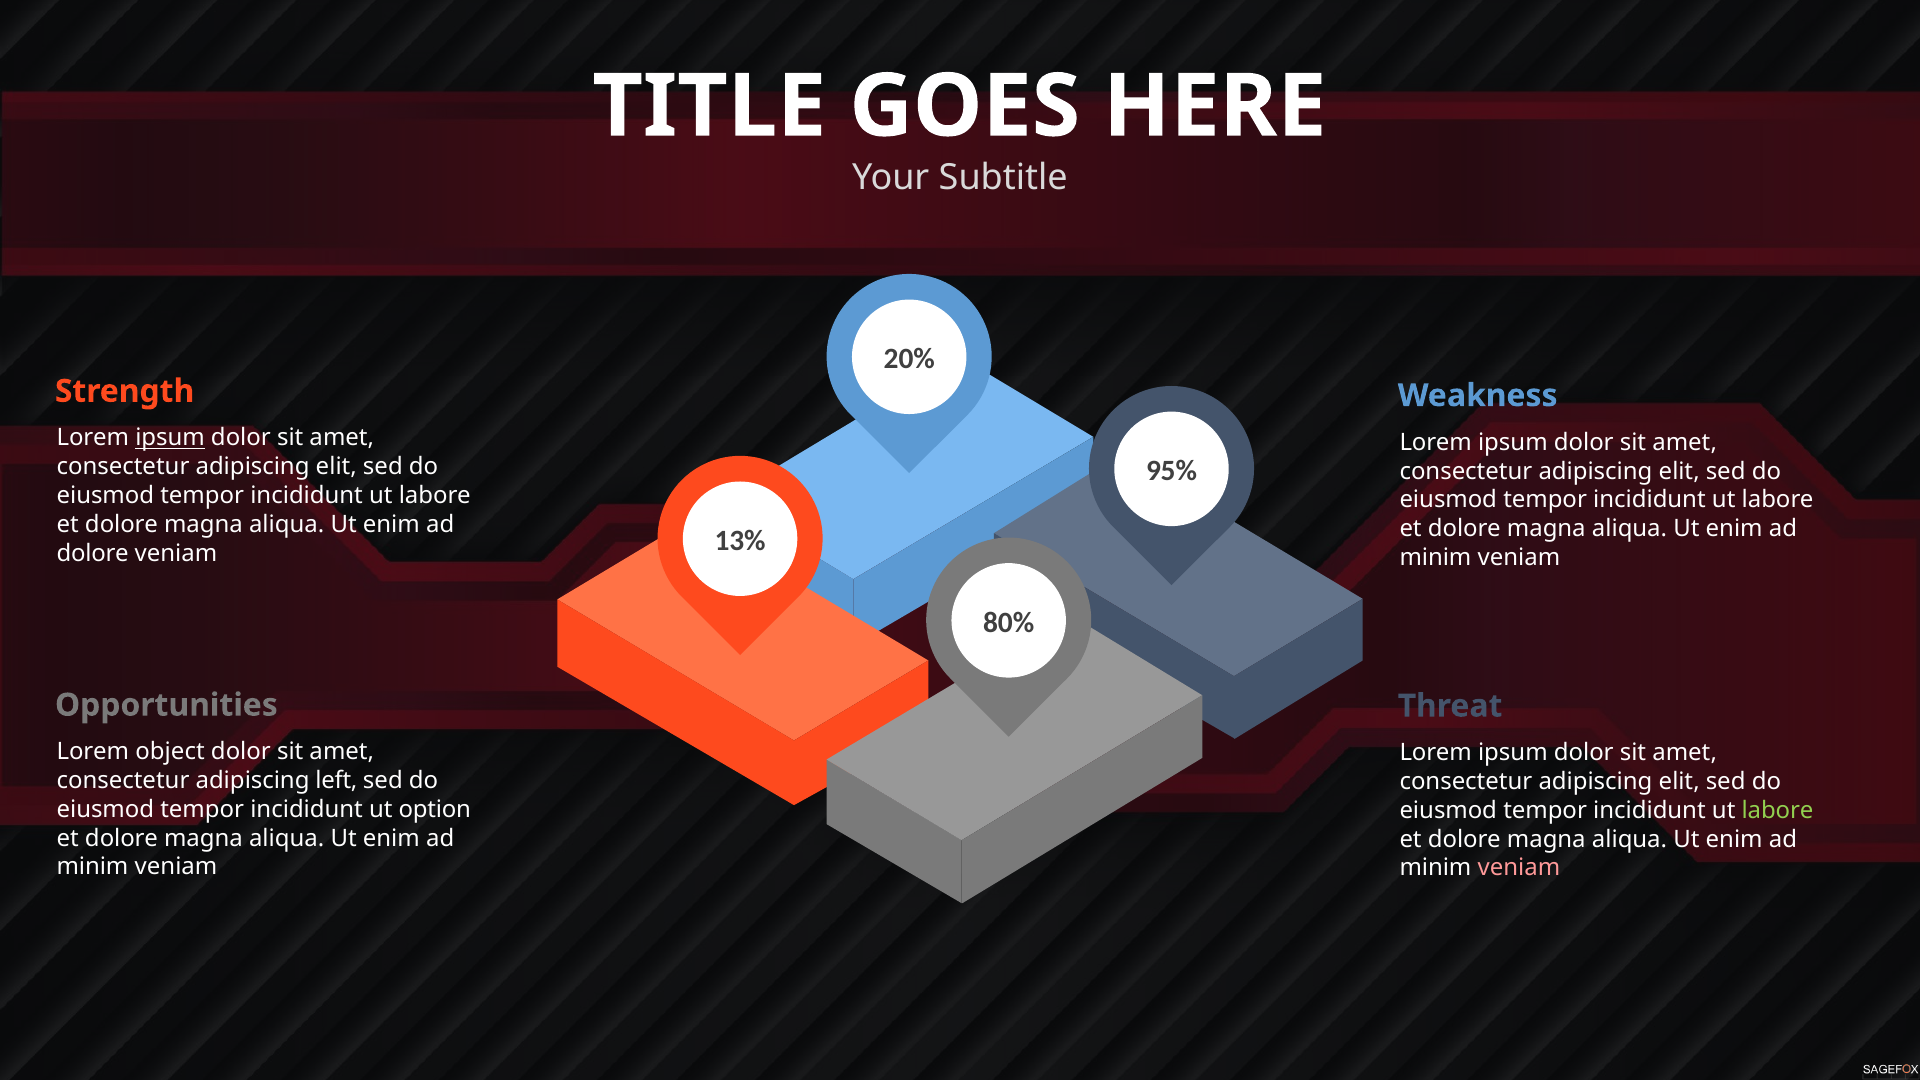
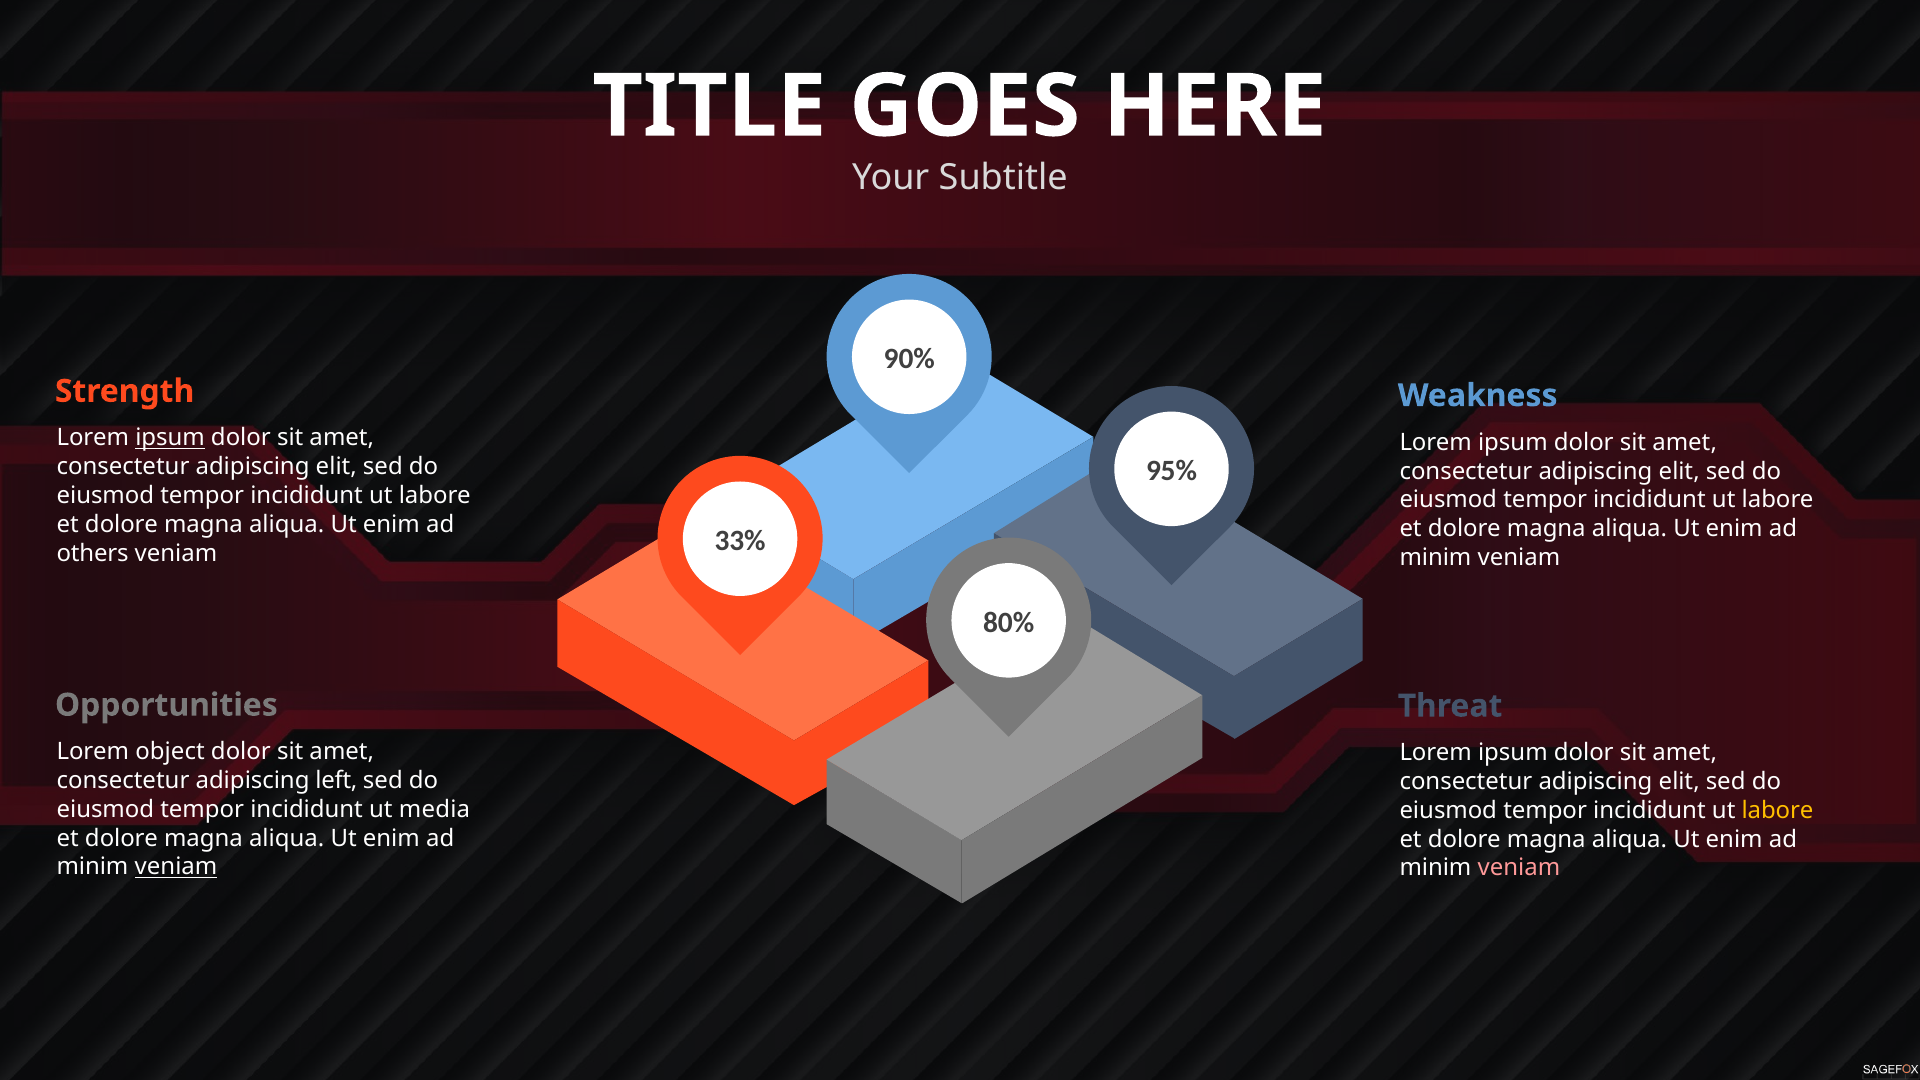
20%: 20% -> 90%
13%: 13% -> 33%
dolore at (93, 553): dolore -> others
option: option -> media
labore at (1778, 810) colour: light green -> yellow
veniam at (176, 867) underline: none -> present
